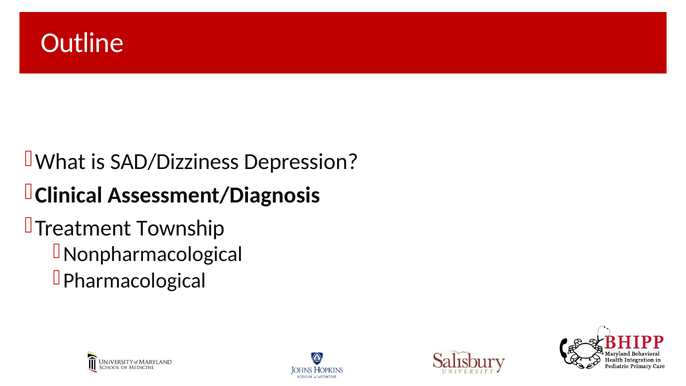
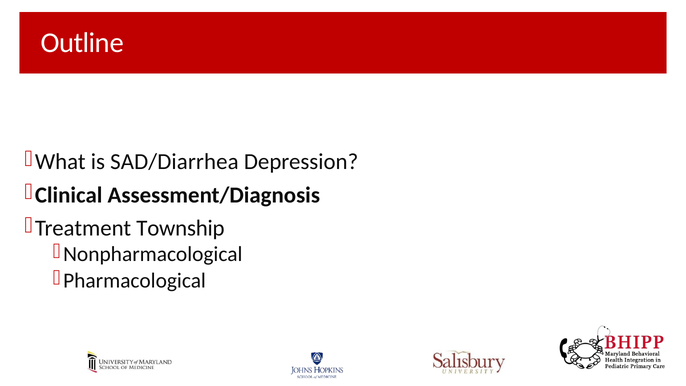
SAD/Dizziness: SAD/Dizziness -> SAD/Diarrhea
